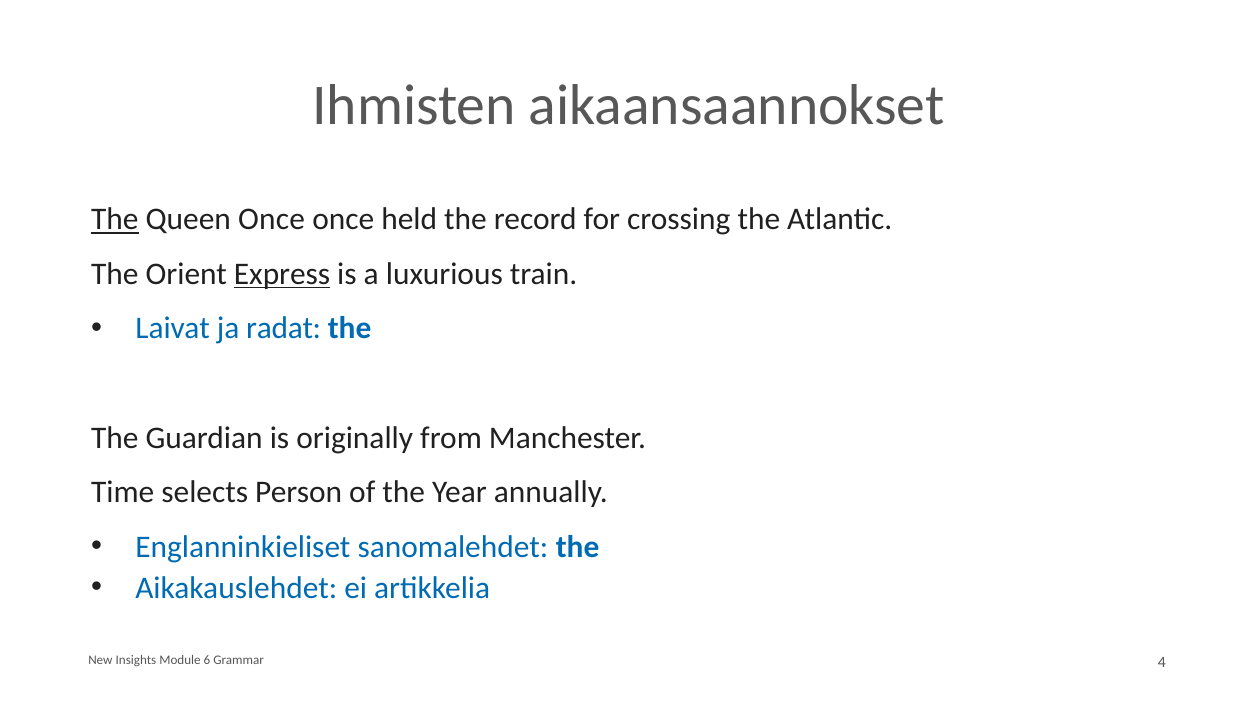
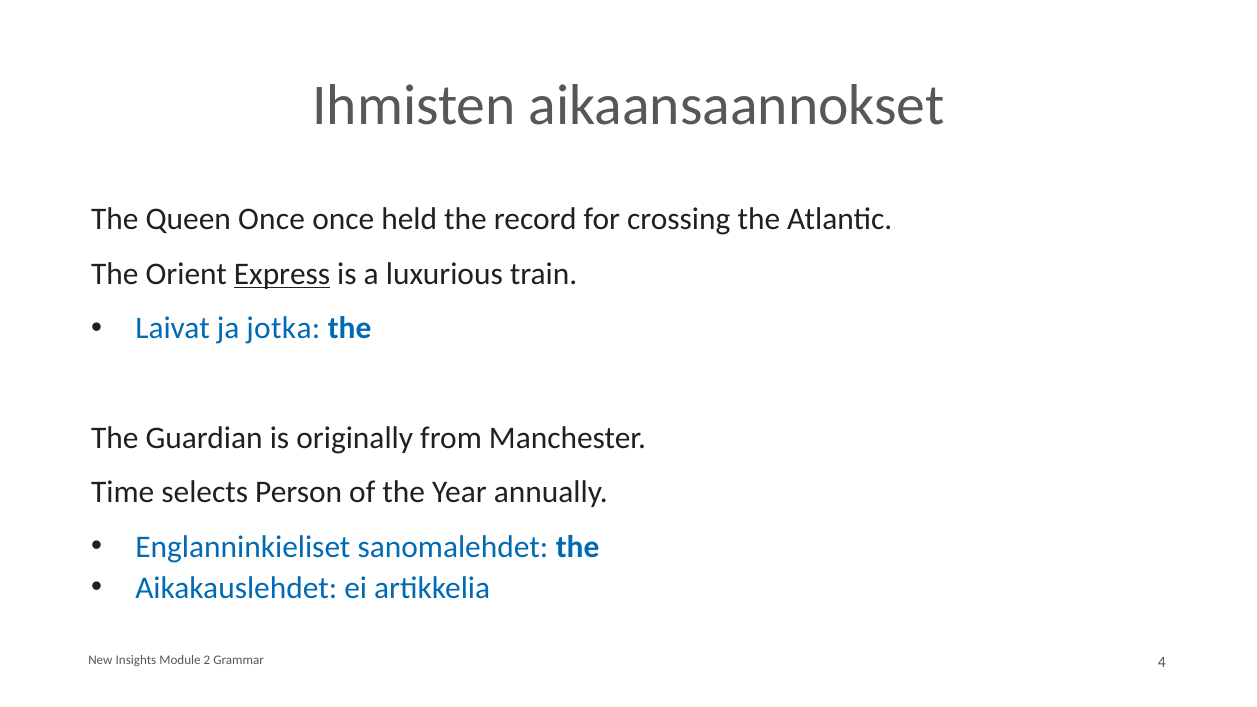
The at (115, 219) underline: present -> none
radat: radat -> jotka
6: 6 -> 2
